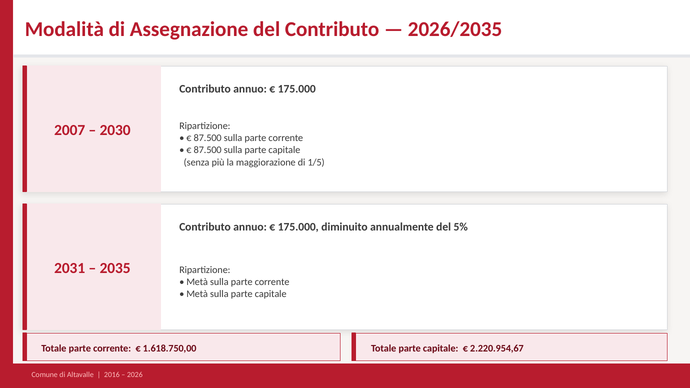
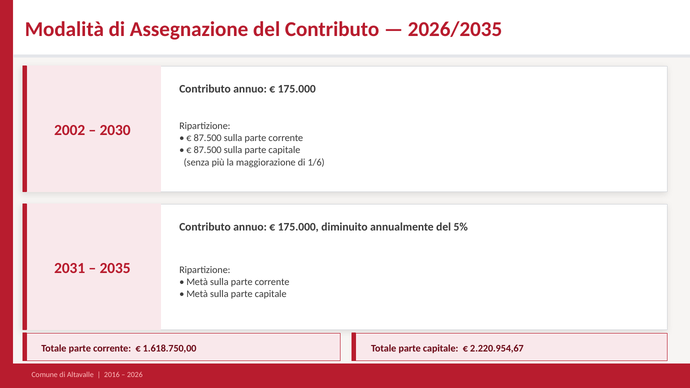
2007: 2007 -> 2002
1/5: 1/5 -> 1/6
